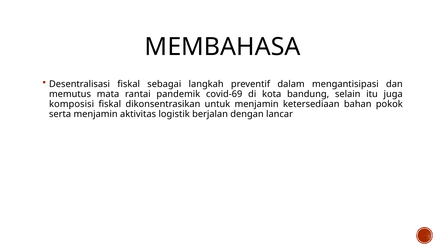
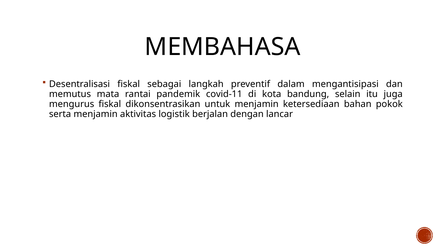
covid-69: covid-69 -> covid-11
komposisi: komposisi -> mengurus
